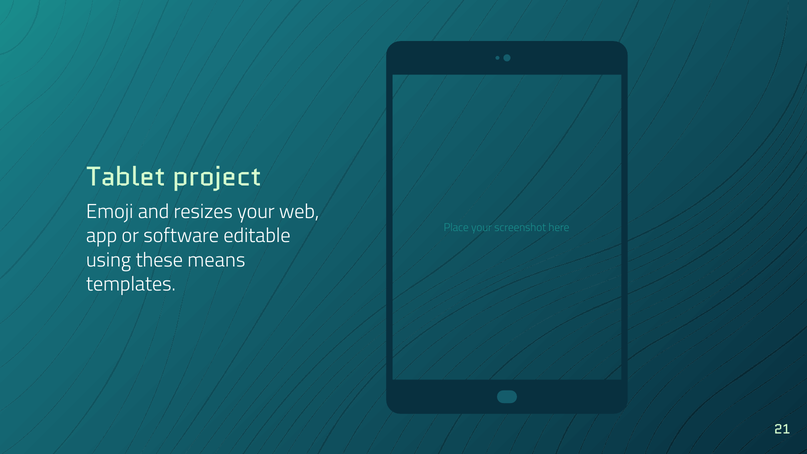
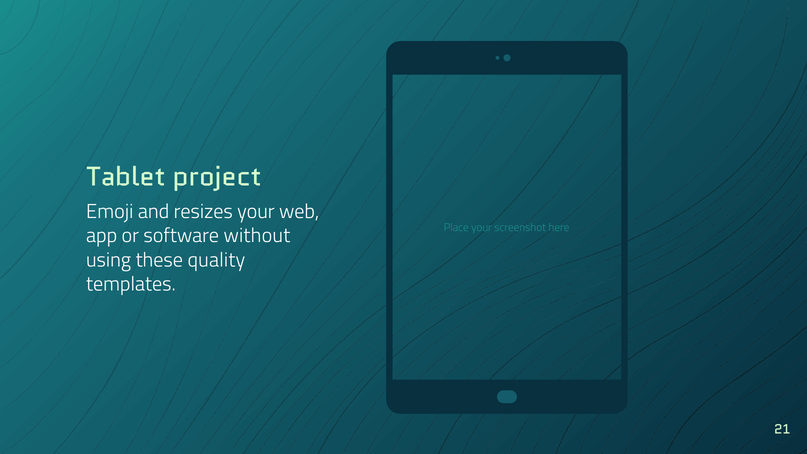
editable: editable -> without
means: means -> quality
